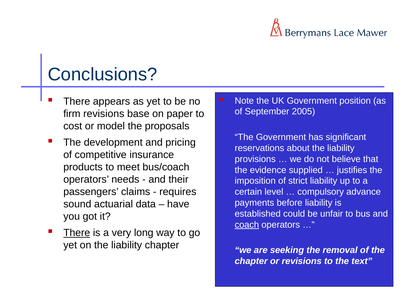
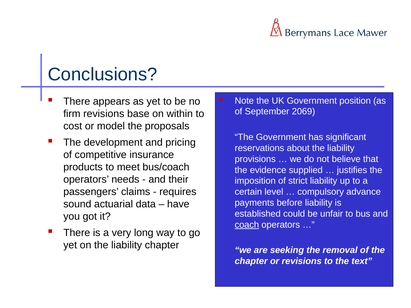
2005: 2005 -> 2069
paper: paper -> within
There at (77, 233) underline: present -> none
